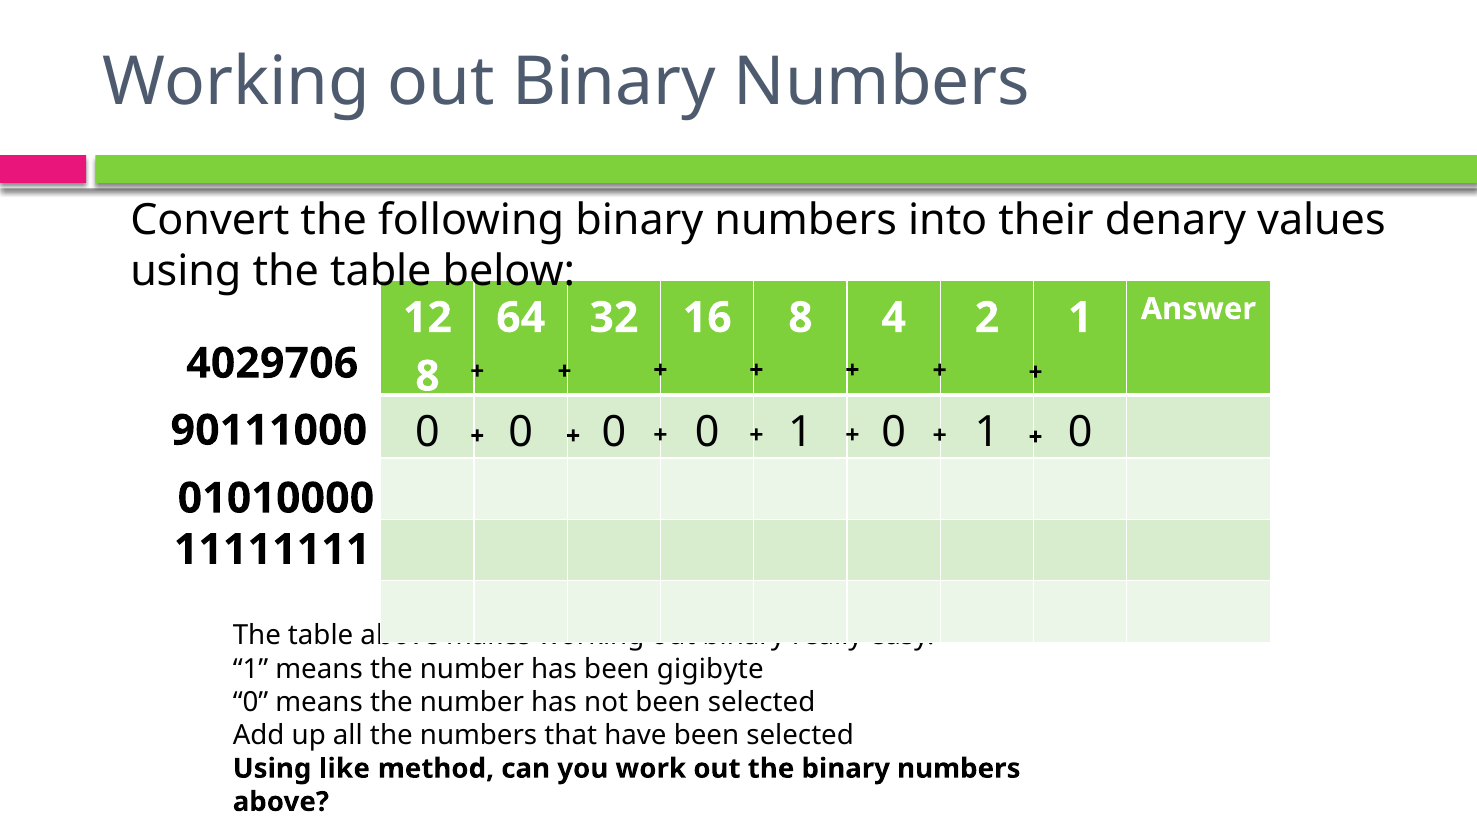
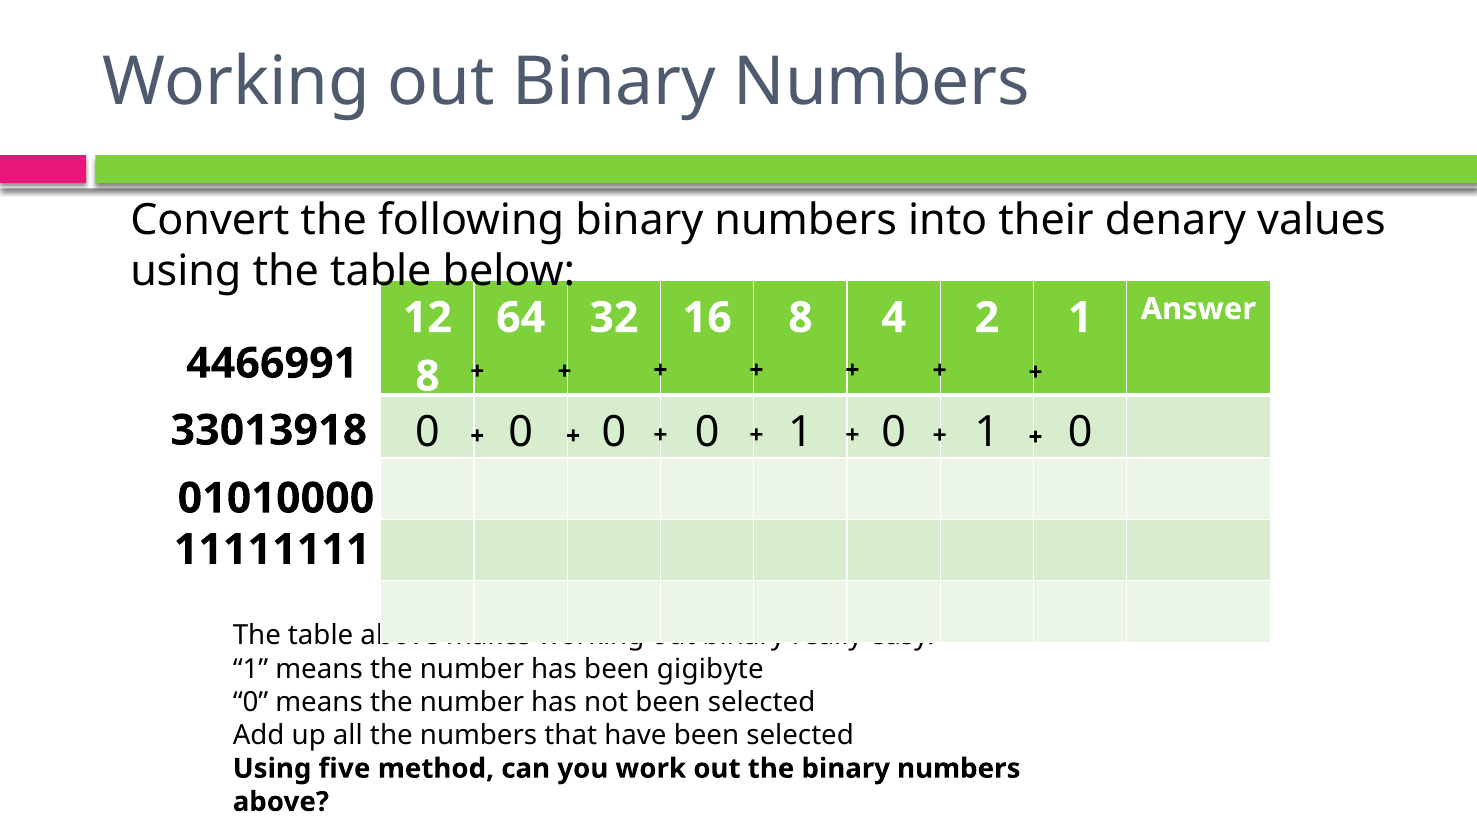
4029706: 4029706 -> 4466991
90111000: 90111000 -> 33013918
like: like -> five
